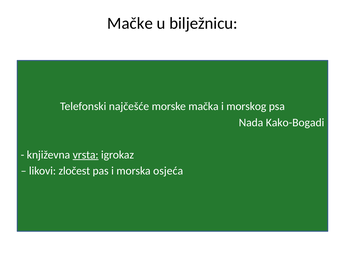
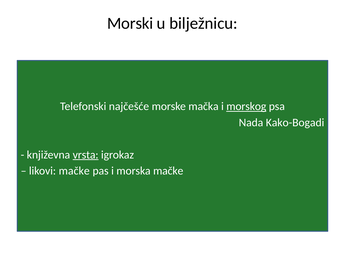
Mačke: Mačke -> Morski
morskog underline: none -> present
likovi zločest: zločest -> mačke
morska osjeća: osjeća -> mačke
